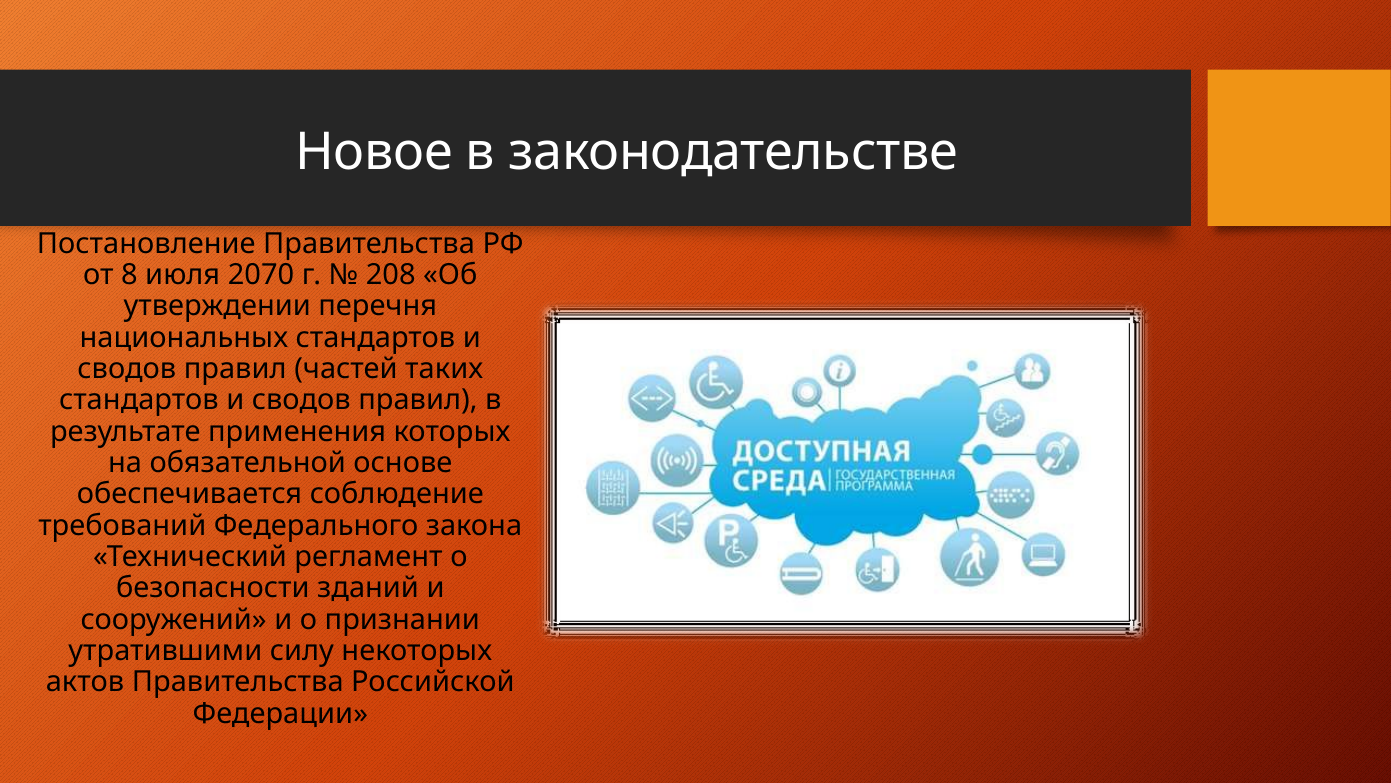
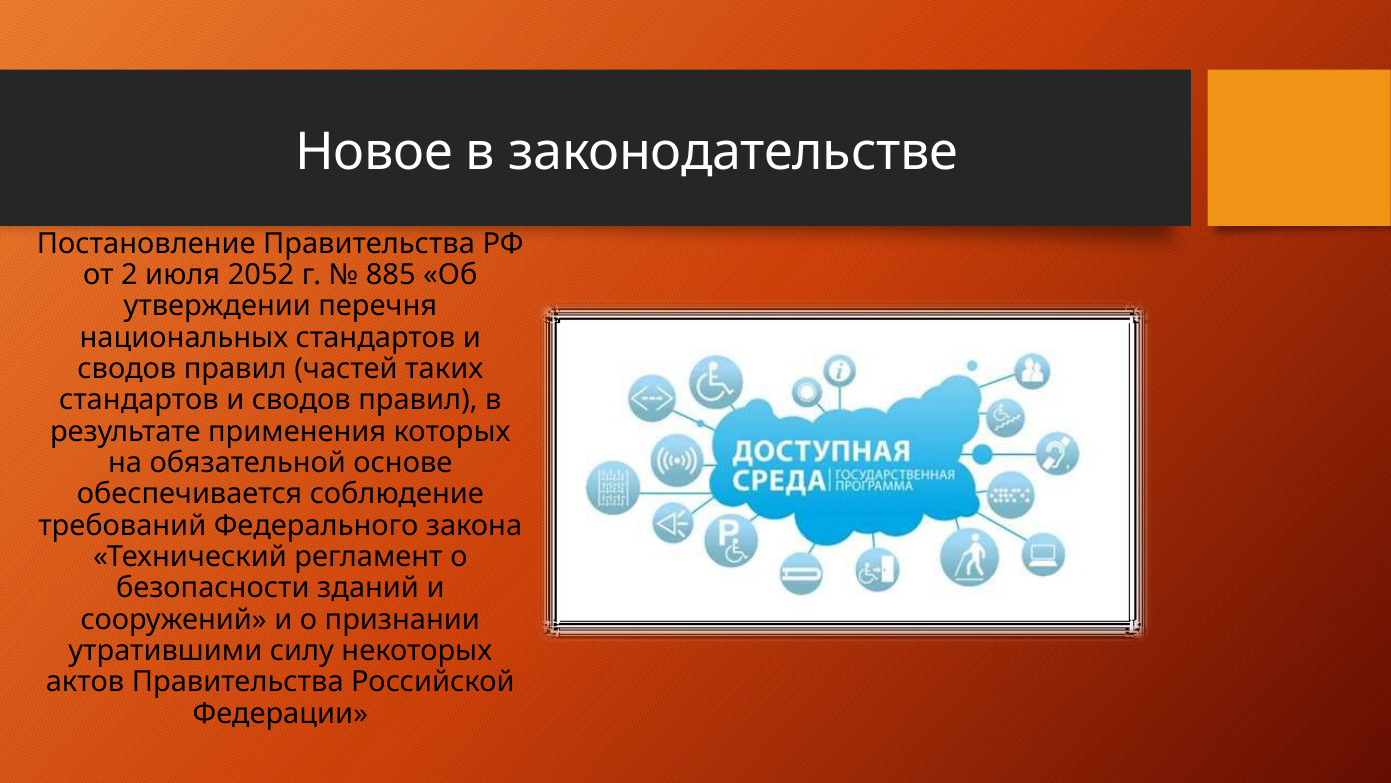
8: 8 -> 2
2070: 2070 -> 2052
208: 208 -> 885
